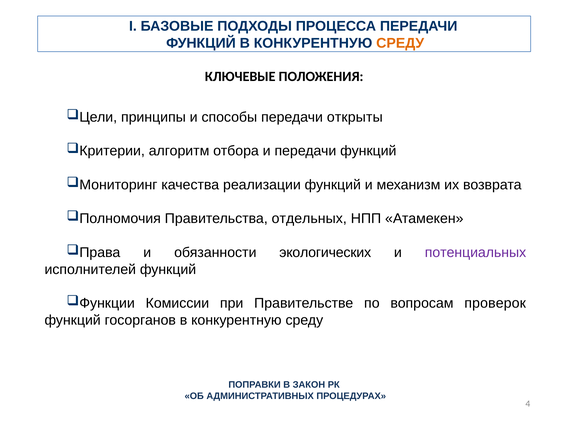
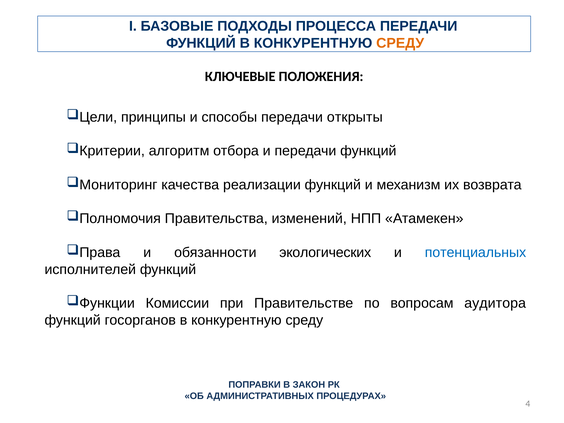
отдельных: отдельных -> изменений
потенциальных colour: purple -> blue
проверок: проверок -> аудитора
